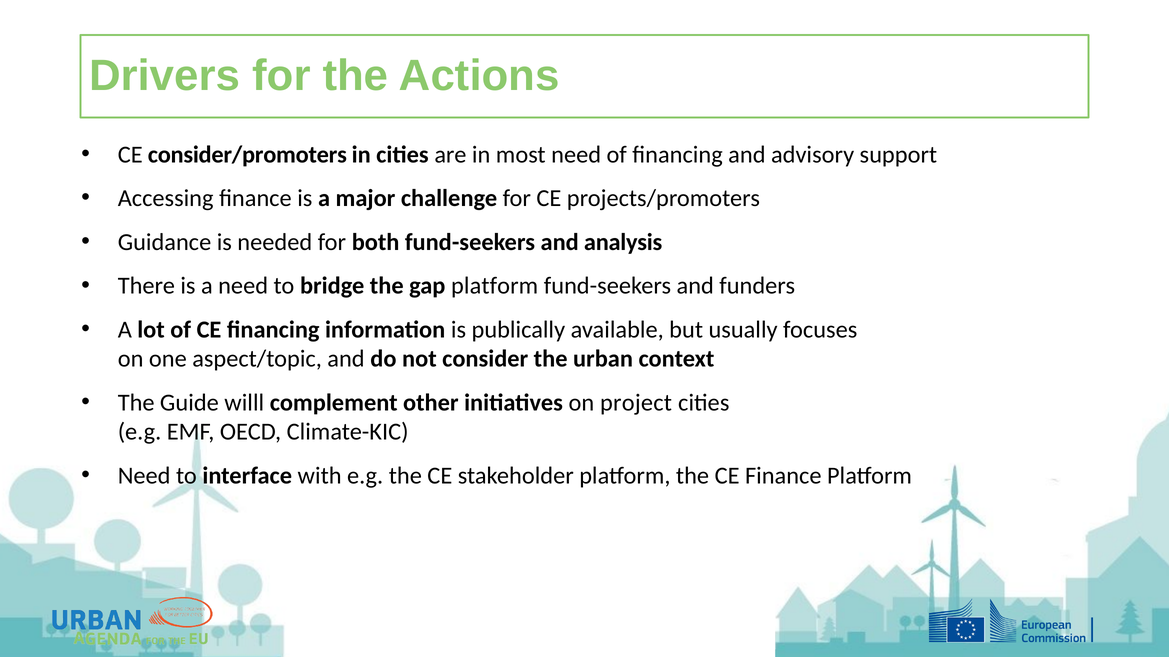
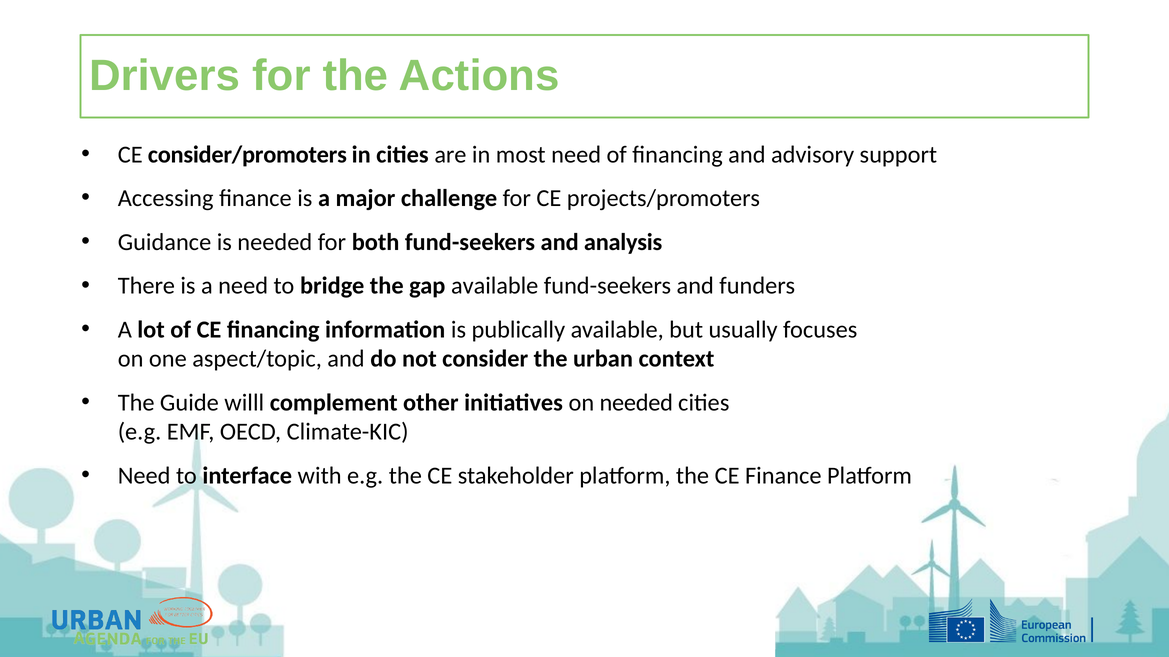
gap platform: platform -> available
on project: project -> needed
